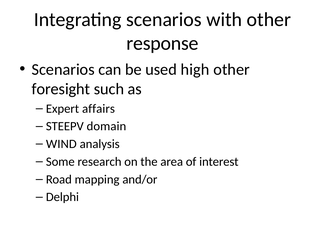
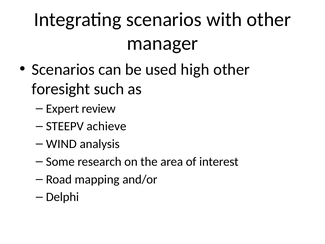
response: response -> manager
affairs: affairs -> review
domain: domain -> achieve
